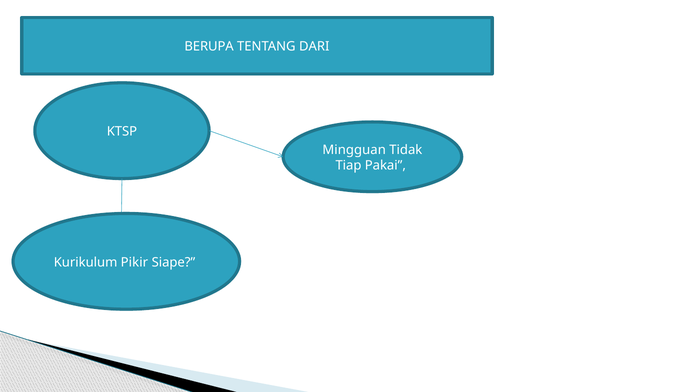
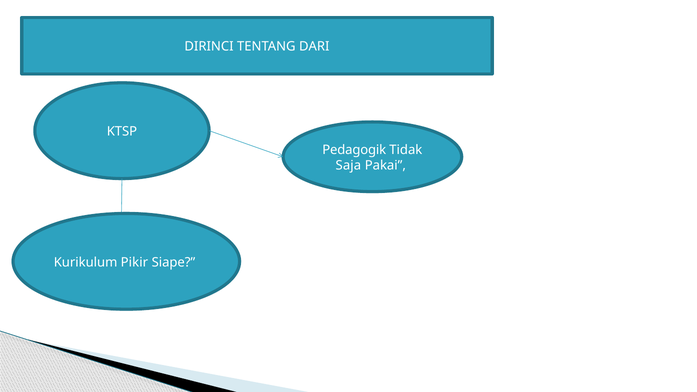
BERUPA: BERUPA -> DIRINCI
Mingguan: Mingguan -> Pedagogik
Tiap: Tiap -> Saja
